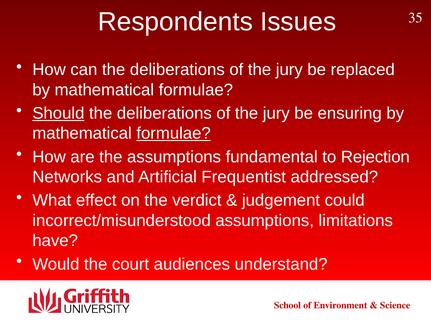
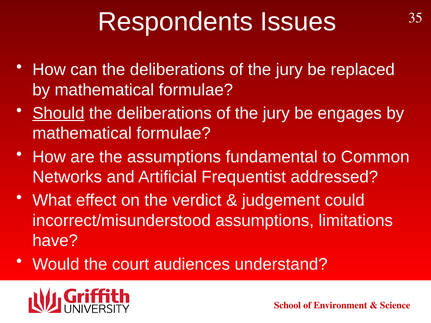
ensuring: ensuring -> engages
formulae at (174, 134) underline: present -> none
Rejection: Rejection -> Common
